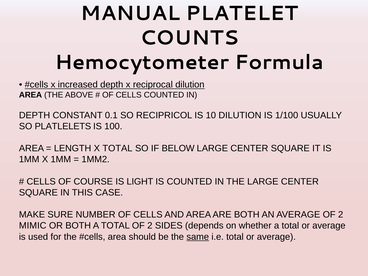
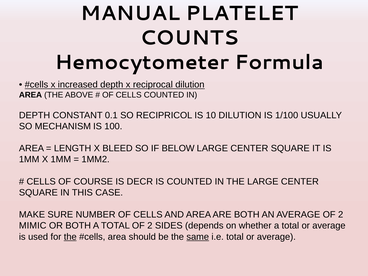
PLATLELETS: PLATLELETS -> MECHANISM
X TOTAL: TOTAL -> BLEED
LIGHT: LIGHT -> DECR
the at (70, 237) underline: none -> present
